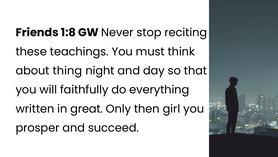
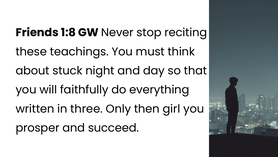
thing: thing -> stuck
great: great -> three
